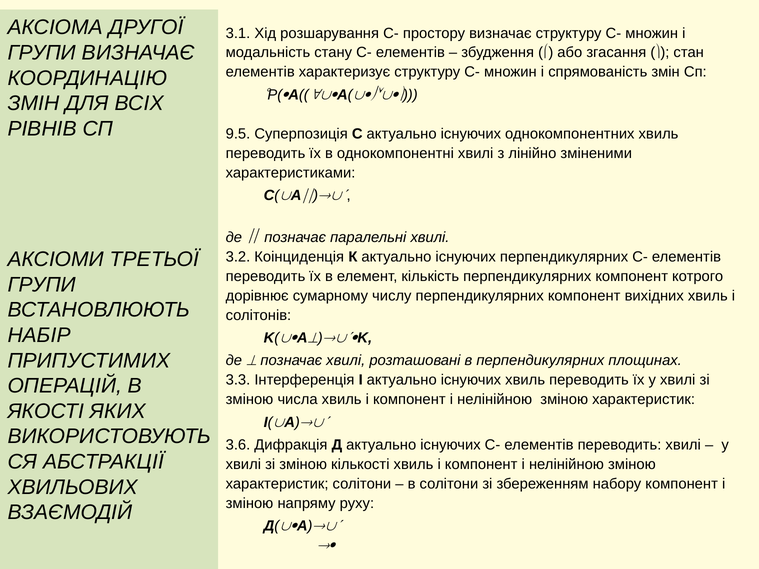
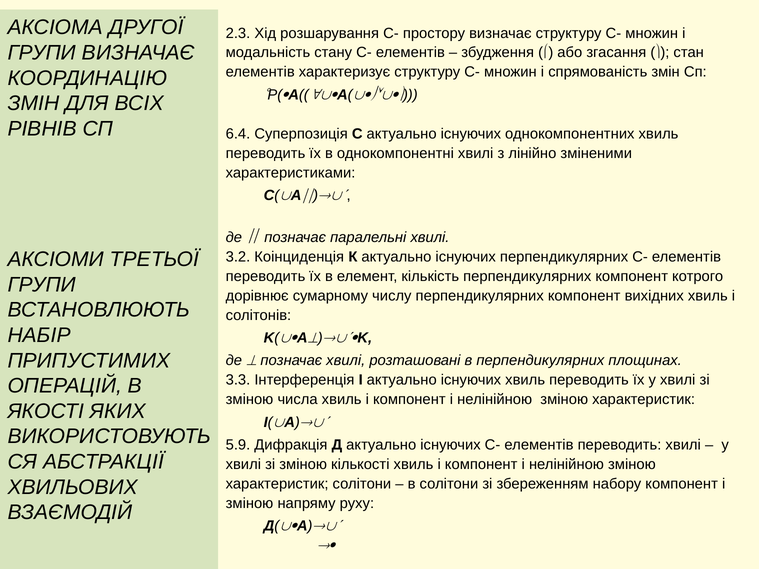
3.1: 3.1 -> 2.3
9.5: 9.5 -> 6.4
3.6: 3.6 -> 5.9
